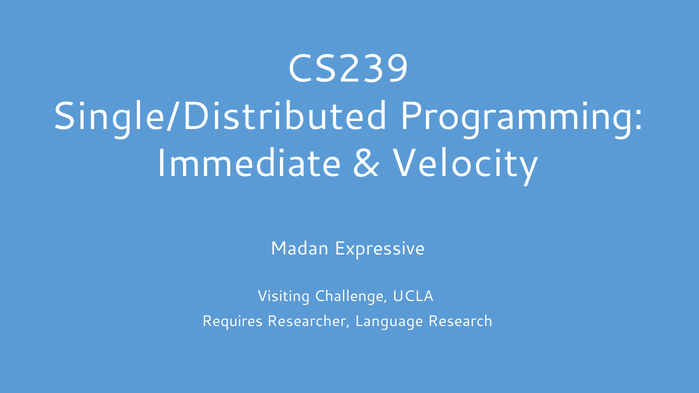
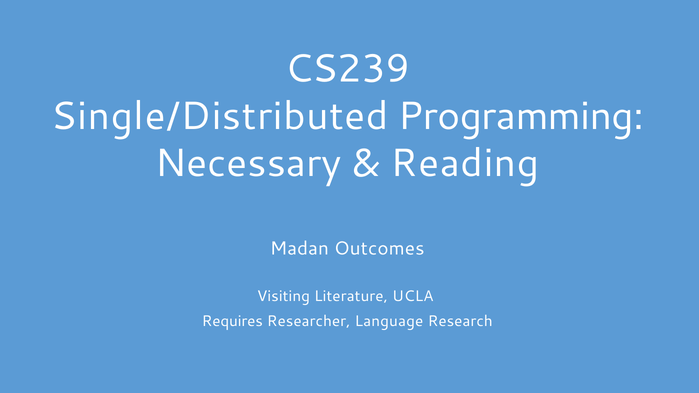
Immediate: Immediate -> Necessary
Velocity: Velocity -> Reading
Expressive: Expressive -> Outcomes
Challenge: Challenge -> Literature
